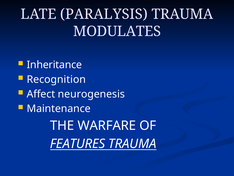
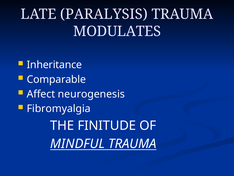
Recognition: Recognition -> Comparable
Maintenance: Maintenance -> Fibromyalgia
WARFARE: WARFARE -> FINITUDE
FEATURES: FEATURES -> MINDFUL
